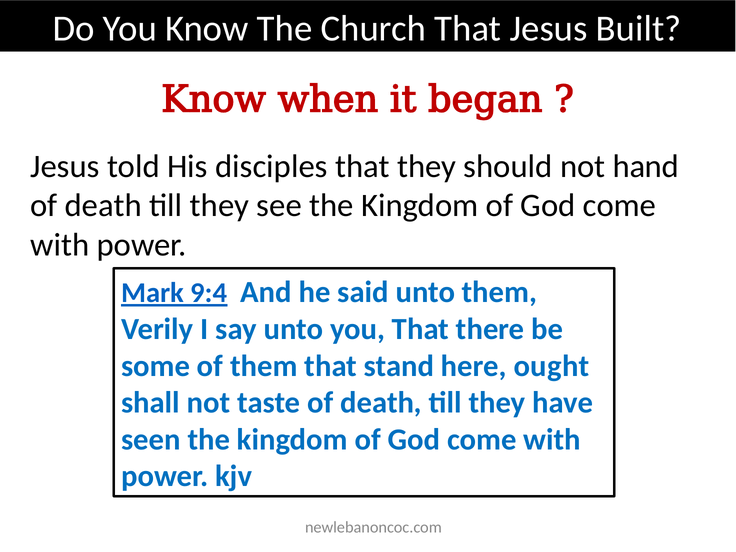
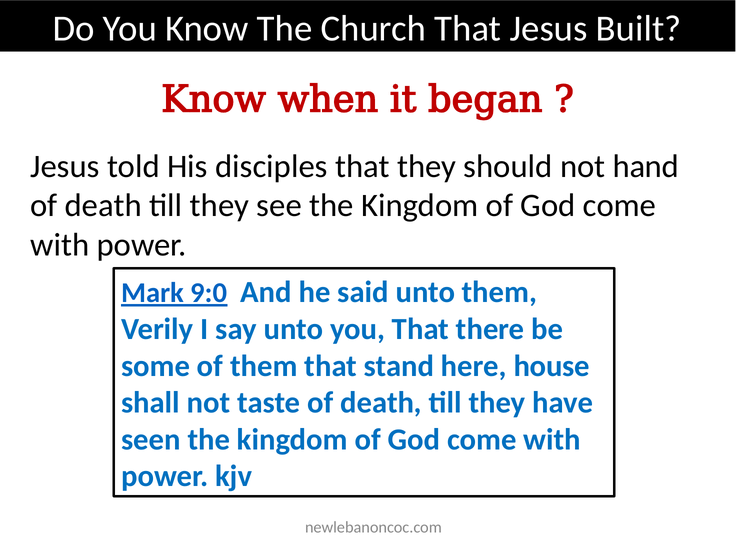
9:4: 9:4 -> 9:0
ought: ought -> house
